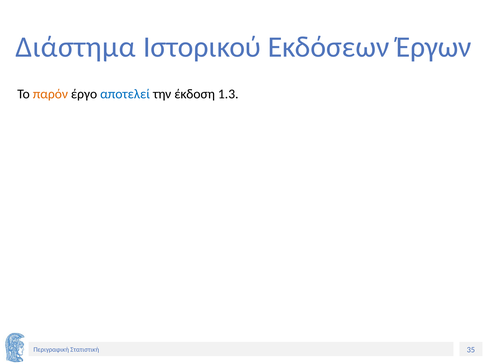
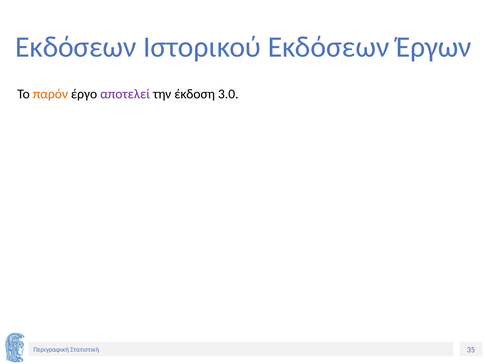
Διάστημα at (76, 47): Διάστημα -> Εκδόσεων
αποτελεί colour: blue -> purple
1.3: 1.3 -> 3.0
